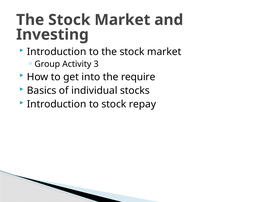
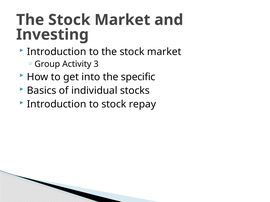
require: require -> specific
